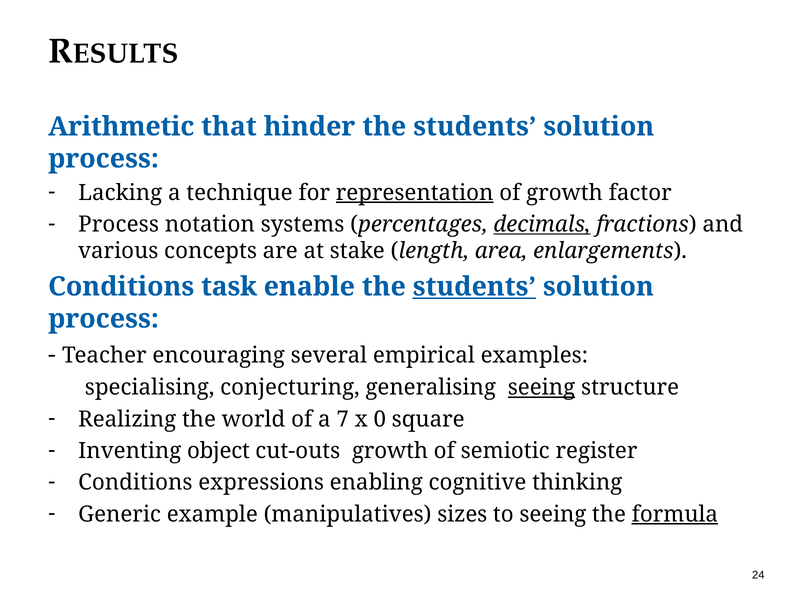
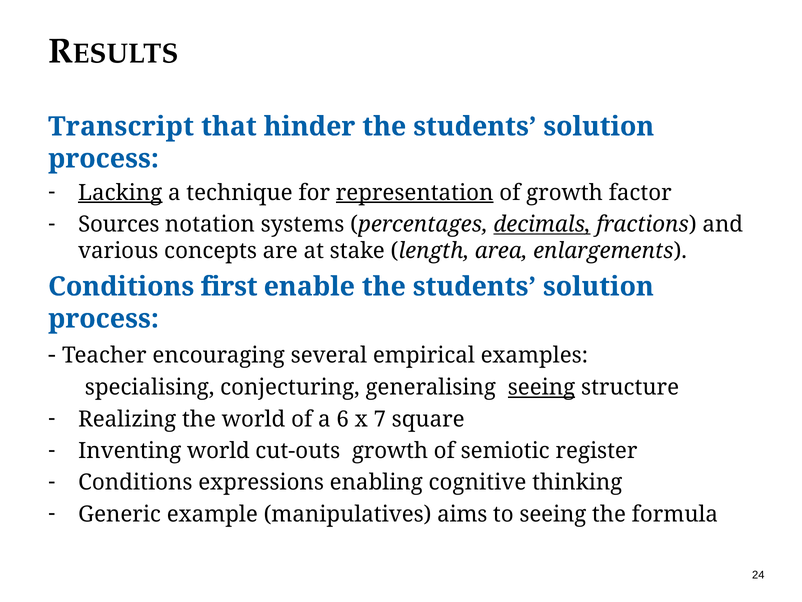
Arithmetic: Arithmetic -> Transcript
Lacking underline: none -> present
Process at (119, 224): Process -> Sources
task: task -> first
students at (474, 286) underline: present -> none
7: 7 -> 6
0: 0 -> 7
Inventing object: object -> world
sizes: sizes -> aims
formula underline: present -> none
